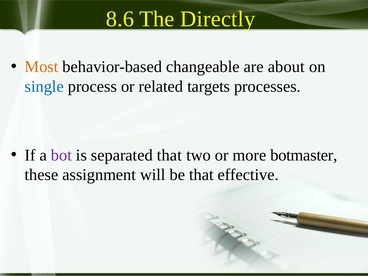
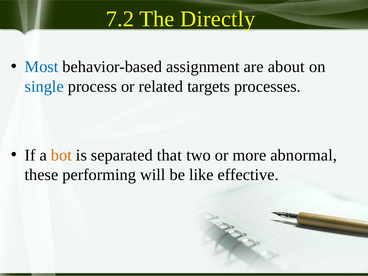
8.6: 8.6 -> 7.2
Most colour: orange -> blue
changeable: changeable -> assignment
bot colour: purple -> orange
botmaster: botmaster -> abnormal
assignment: assignment -> performing
be that: that -> like
